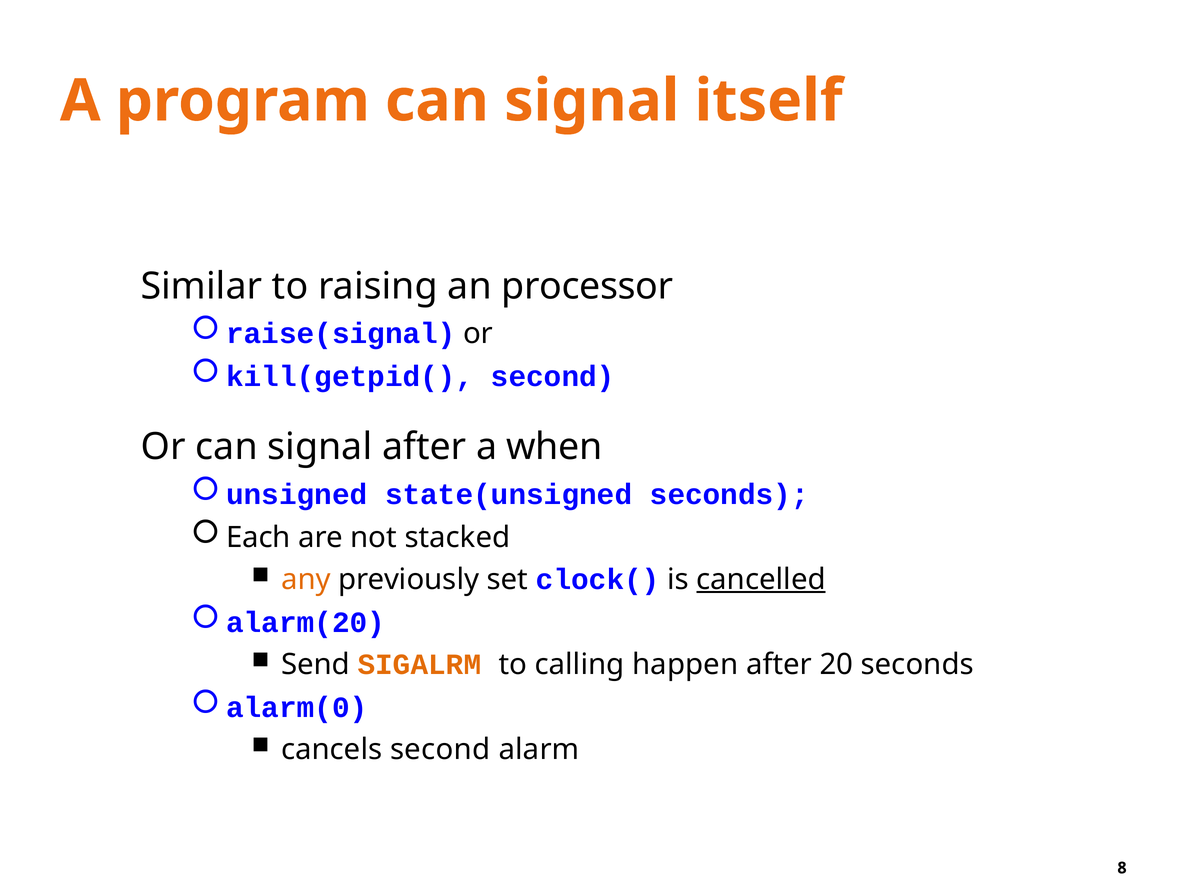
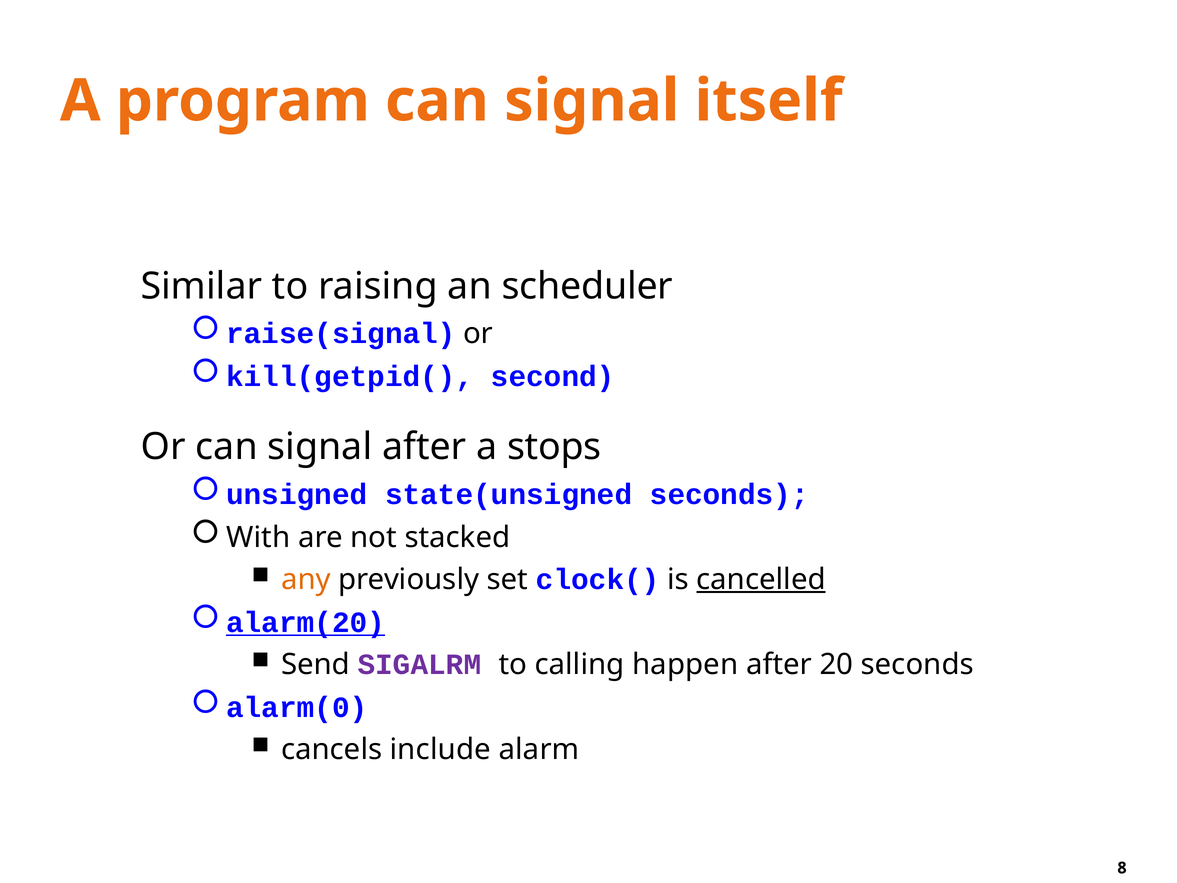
processor: processor -> scheduler
when: when -> stops
Each: Each -> With
alarm(20 underline: none -> present
SIGALRM colour: orange -> purple
cancels second: second -> include
